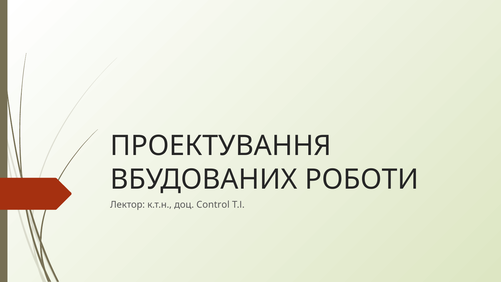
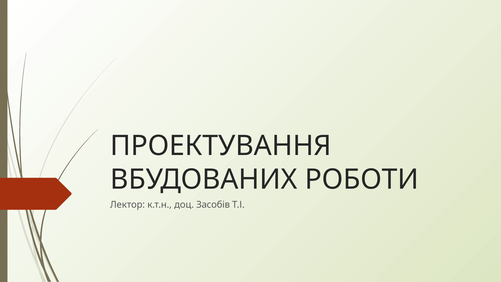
Control: Control -> Засобів
